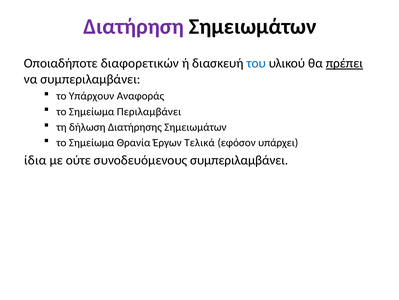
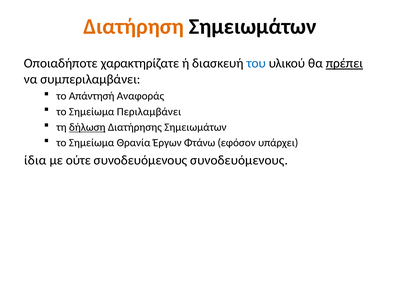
Διατήρηση colour: purple -> orange
διαφορετικών: διαφορετικών -> χαρακτηρίζατε
Υπάρχουν: Υπάρχουν -> Απάντησή
δήλωση underline: none -> present
Τελικά: Τελικά -> Φτάνω
συνοδευόμενους συμπεριλαμβάνει: συμπεριλαμβάνει -> συνοδευόμενους
